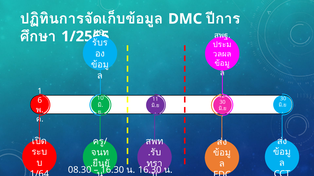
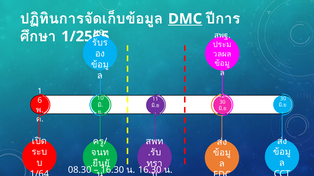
DMC underline: none -> present
